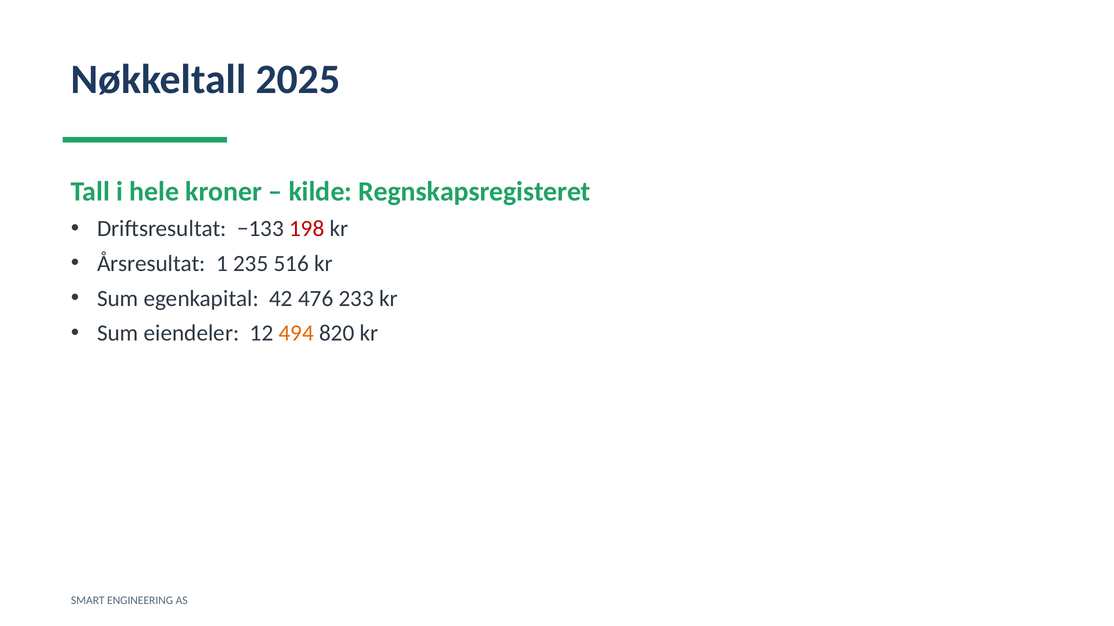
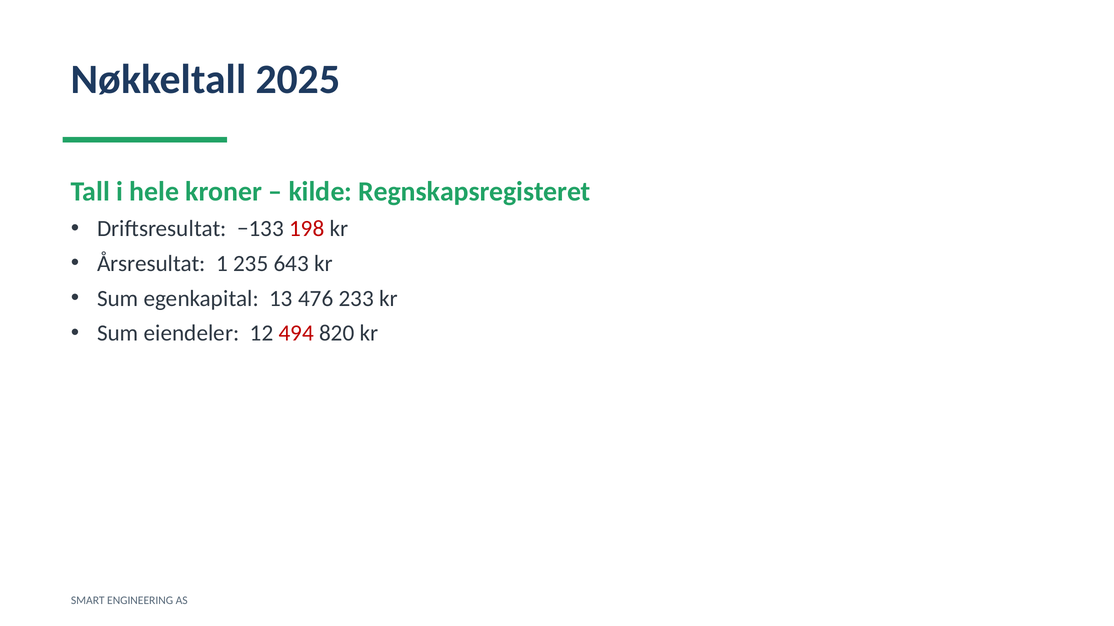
516: 516 -> 643
42: 42 -> 13
494 colour: orange -> red
